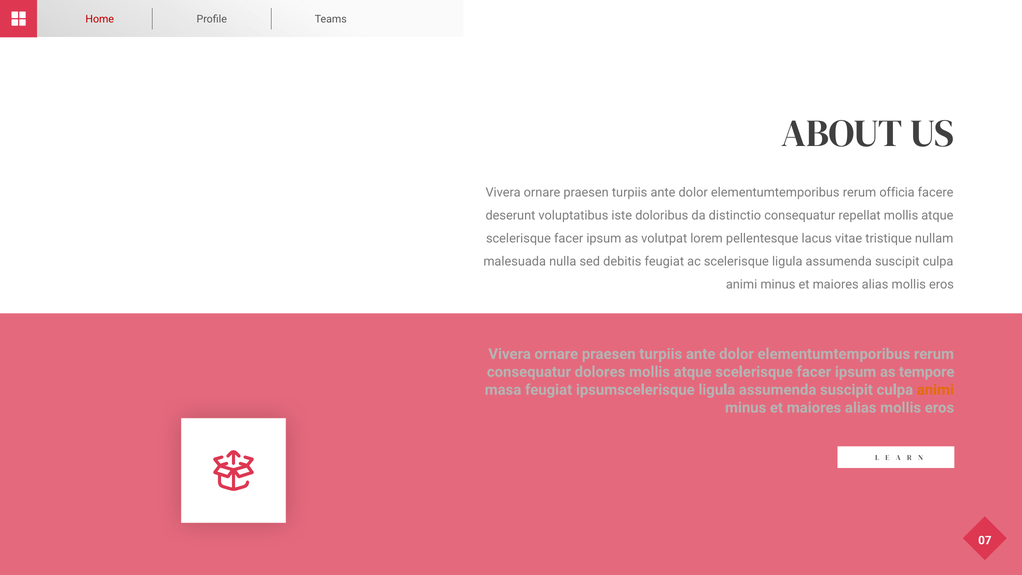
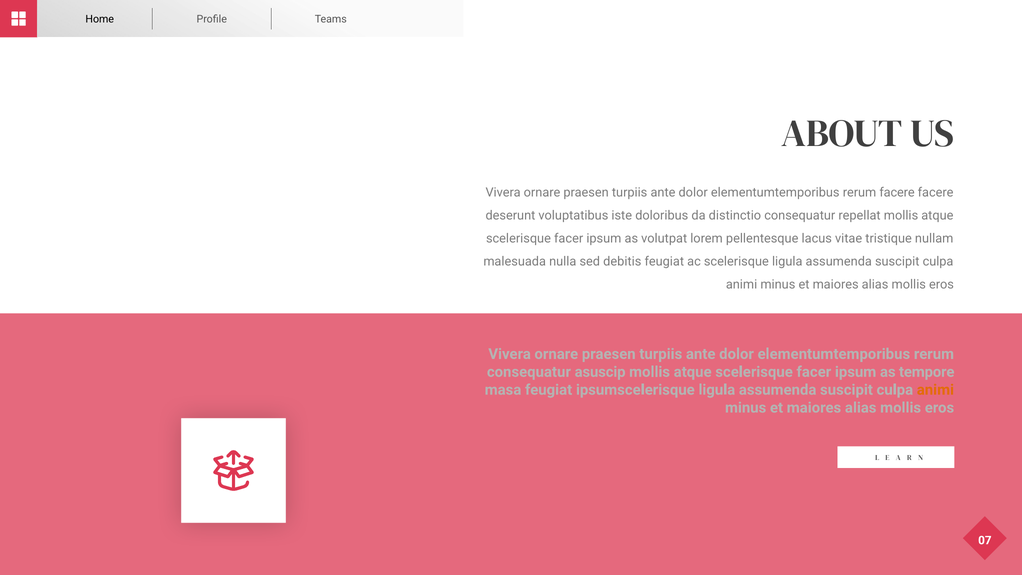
Home colour: red -> black
rerum officia: officia -> facere
dolores: dolores -> asuscip
